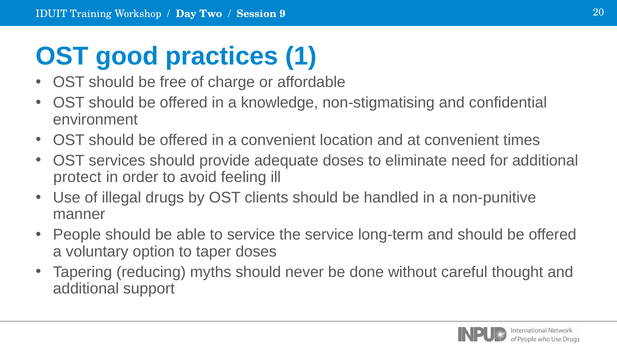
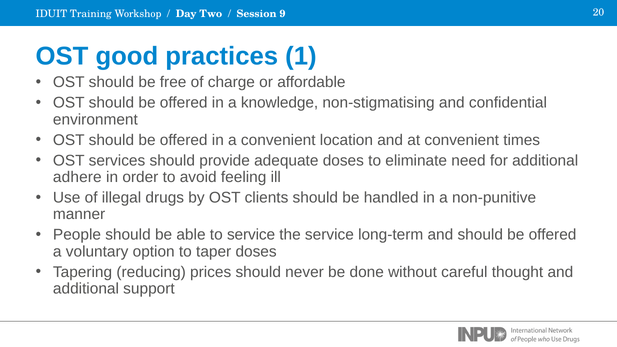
protect: protect -> adhere
myths: myths -> prices
